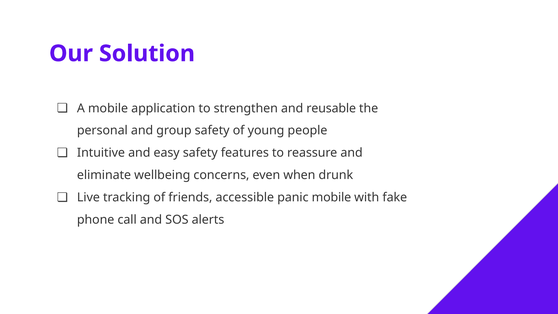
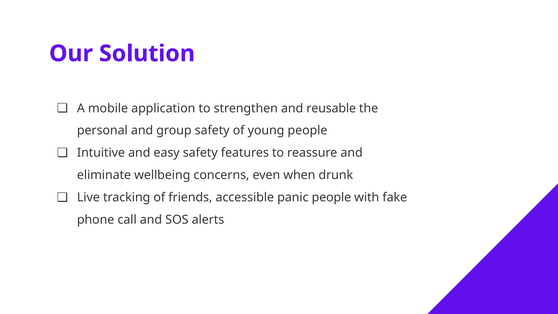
panic mobile: mobile -> people
